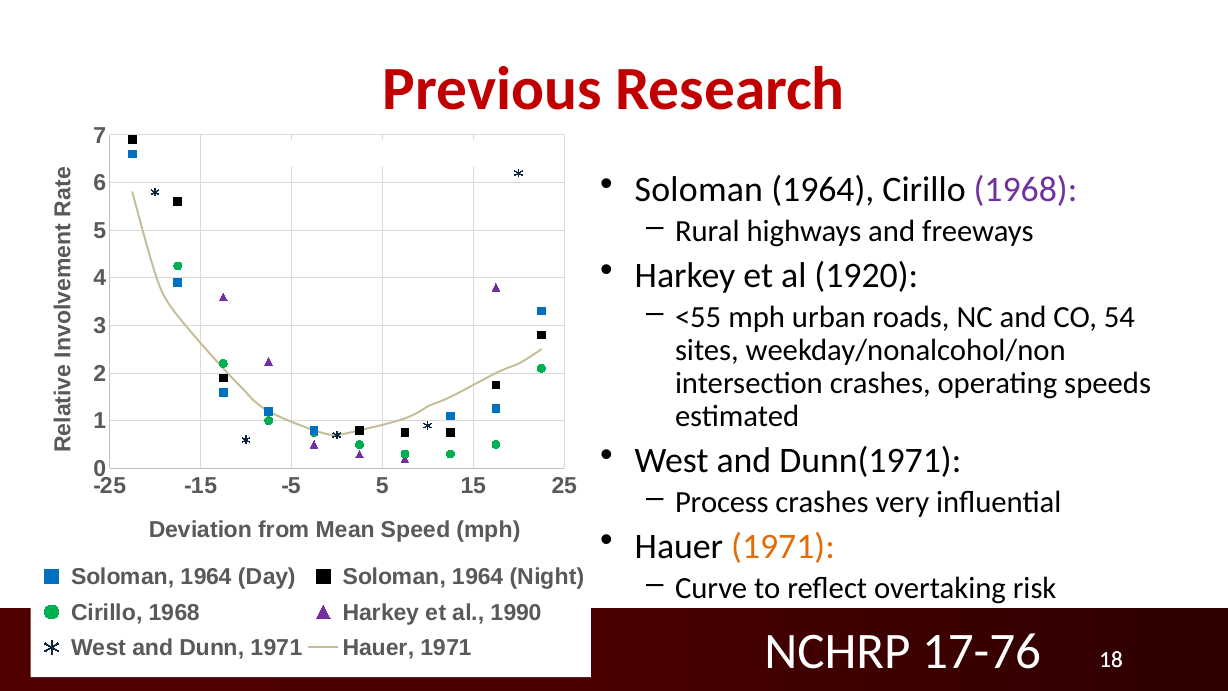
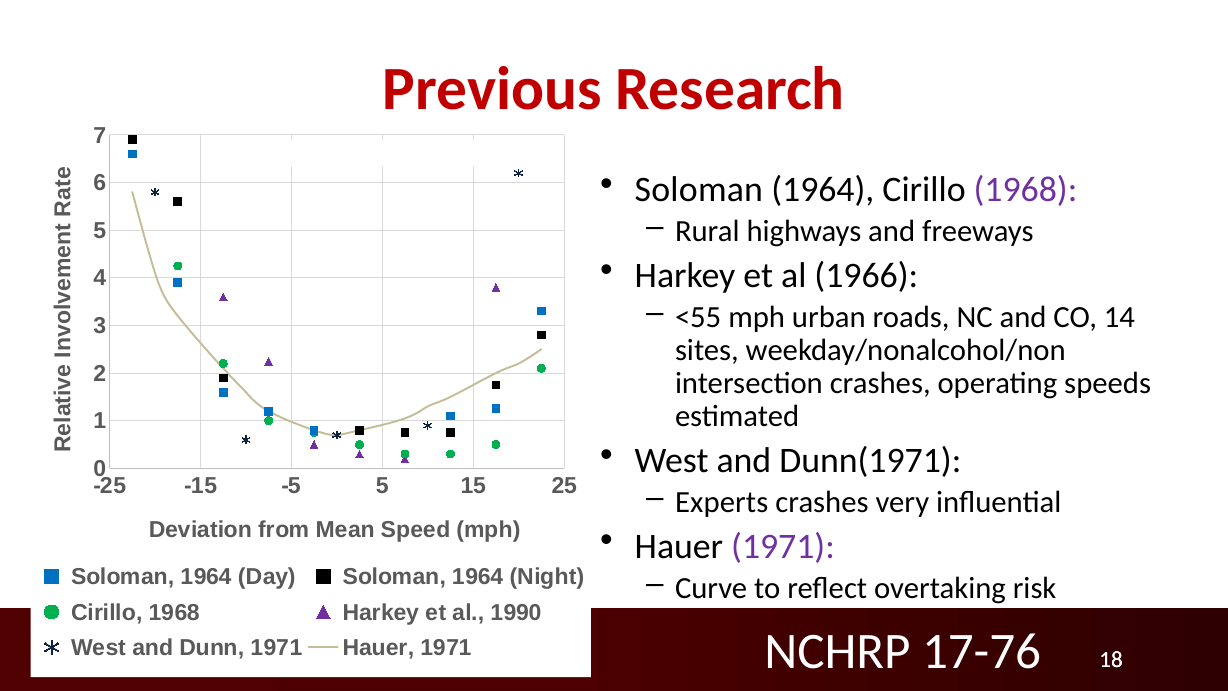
1920: 1920 -> 1966
54: 54 -> 14
Process: Process -> Experts
1971 at (783, 546) colour: orange -> purple
